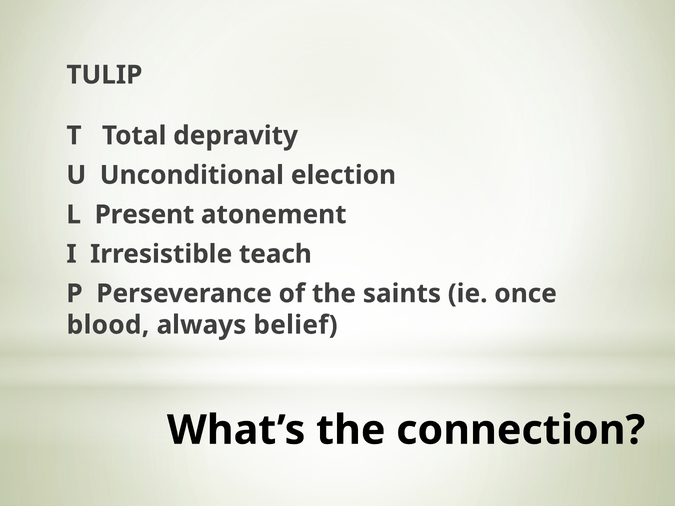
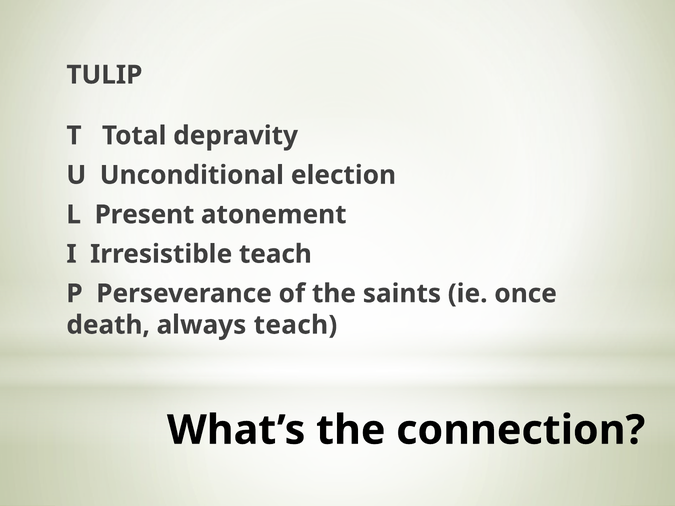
blood: blood -> death
always belief: belief -> teach
